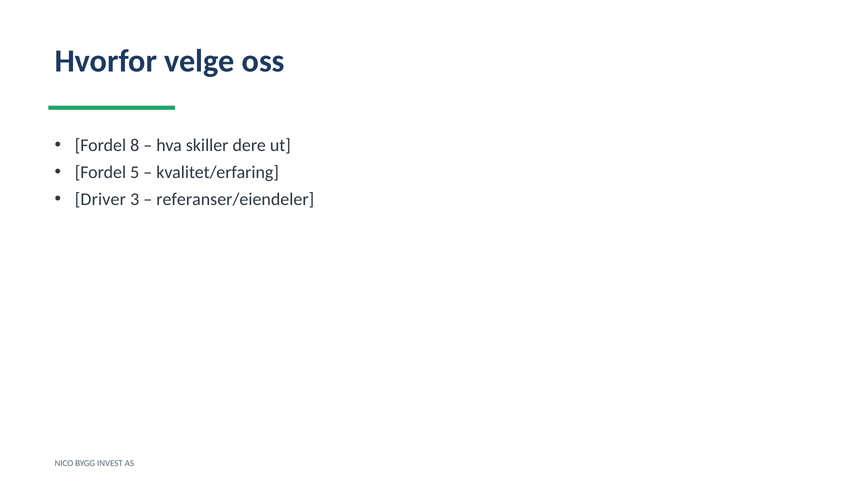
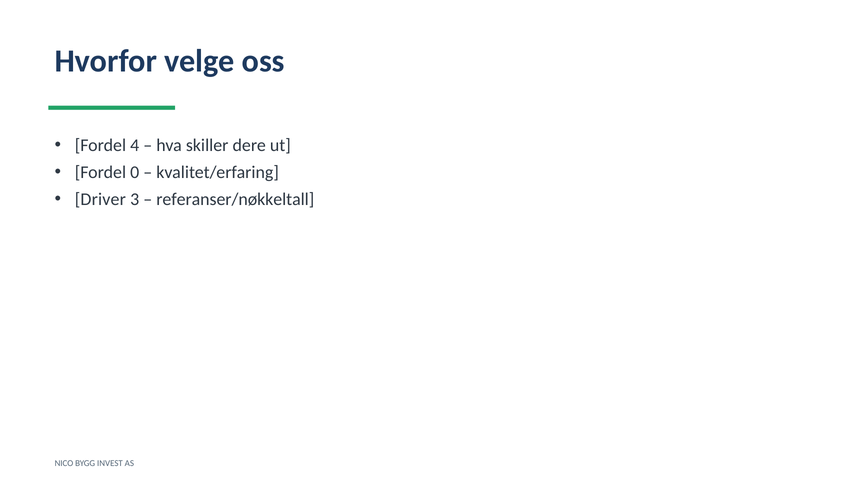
8: 8 -> 4
5: 5 -> 0
referanser/eiendeler: referanser/eiendeler -> referanser/nøkkeltall
